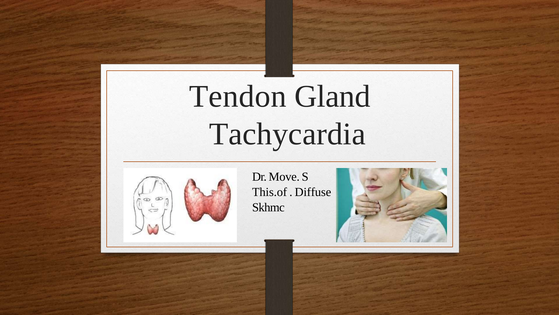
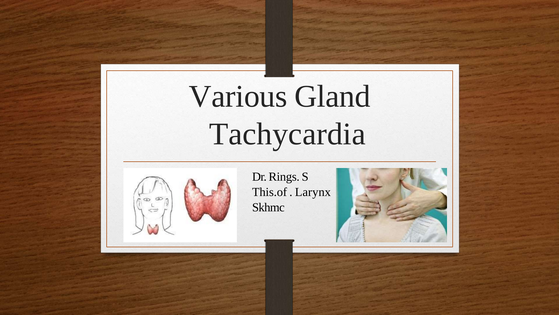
Tendon: Tendon -> Various
Move: Move -> Rings
Diffuse: Diffuse -> Larynx
